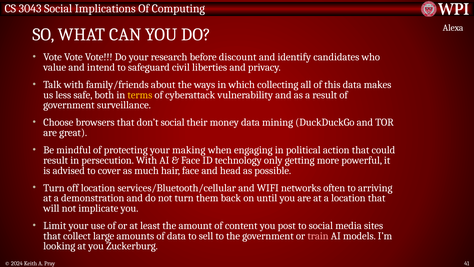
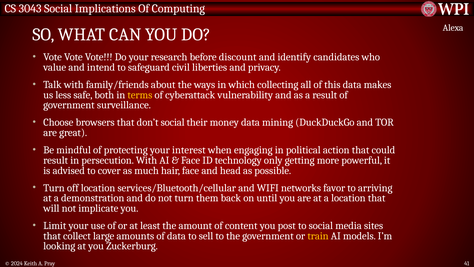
making: making -> interest
often: often -> favor
train colour: pink -> yellow
